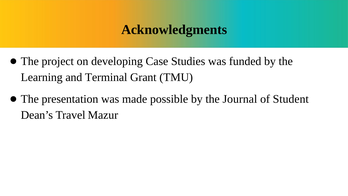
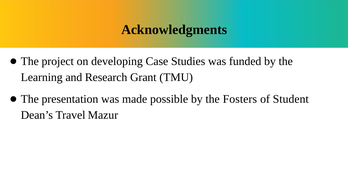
Terminal: Terminal -> Research
Journal: Journal -> Fosters
